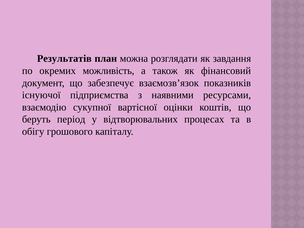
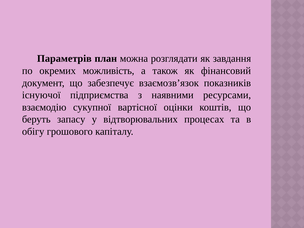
Результатів: Результатів -> Параметрів
період: період -> запасу
